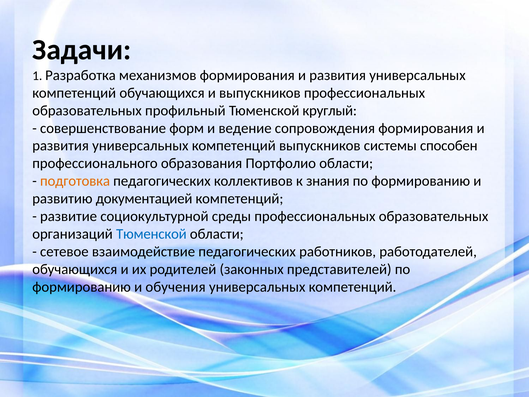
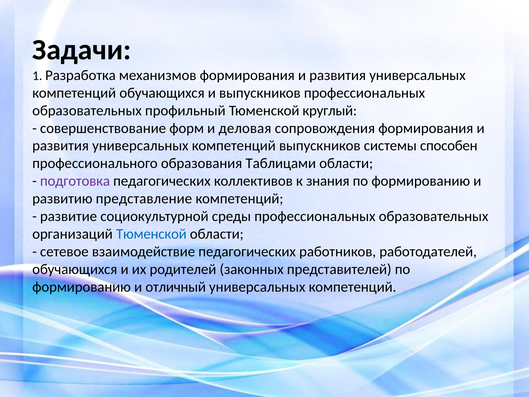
ведение: ведение -> деловая
Портфолио: Портфолио -> Таблицами
подготовка colour: orange -> purple
документацией: документацией -> представление
обучения: обучения -> отличный
